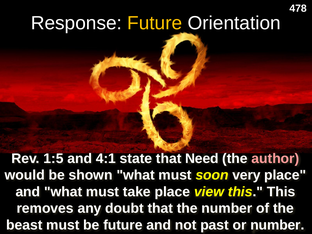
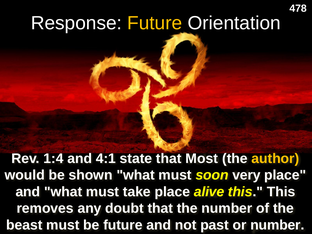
1:5: 1:5 -> 1:4
Need: Need -> Most
author colour: pink -> yellow
view: view -> alive
